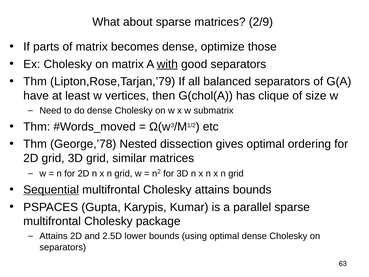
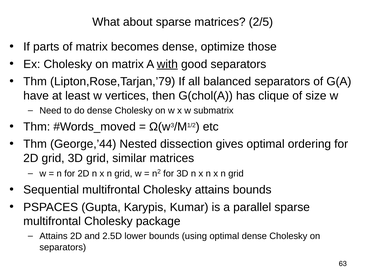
2/9: 2/9 -> 2/5
George,’78: George,’78 -> George,’44
Sequential underline: present -> none
